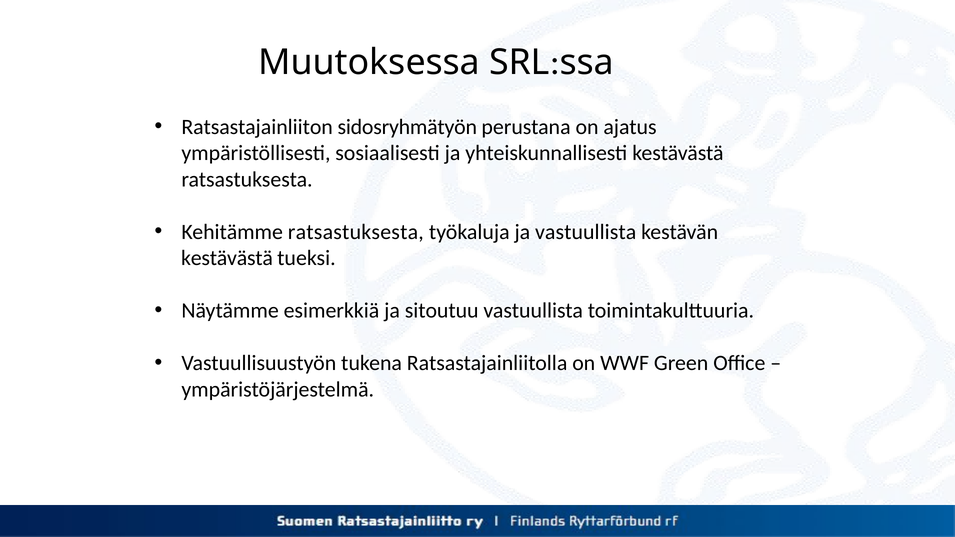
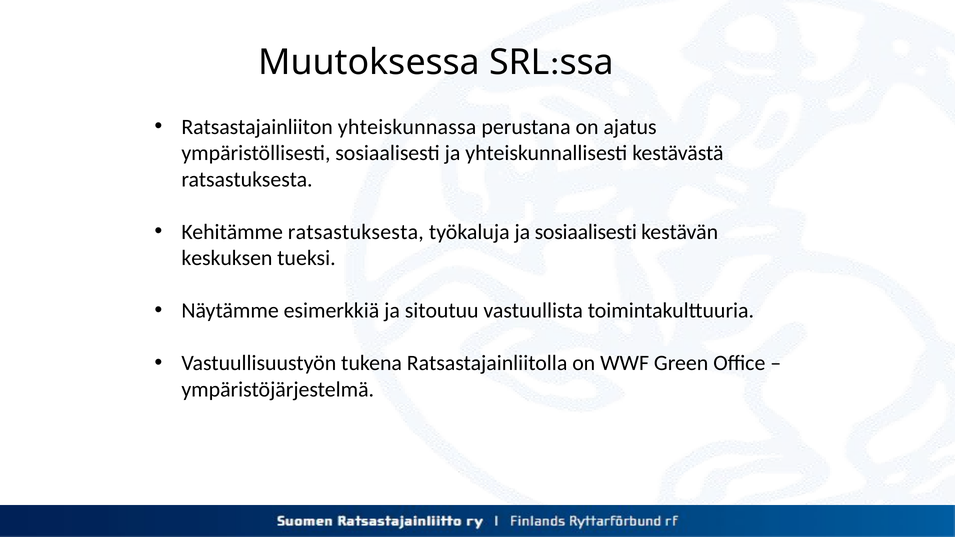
sidosryhmätyön: sidosryhmätyön -> yhteiskunnassa
ja vastuullista: vastuullista -> sosiaalisesti
kestävästä at (227, 258): kestävästä -> keskuksen
